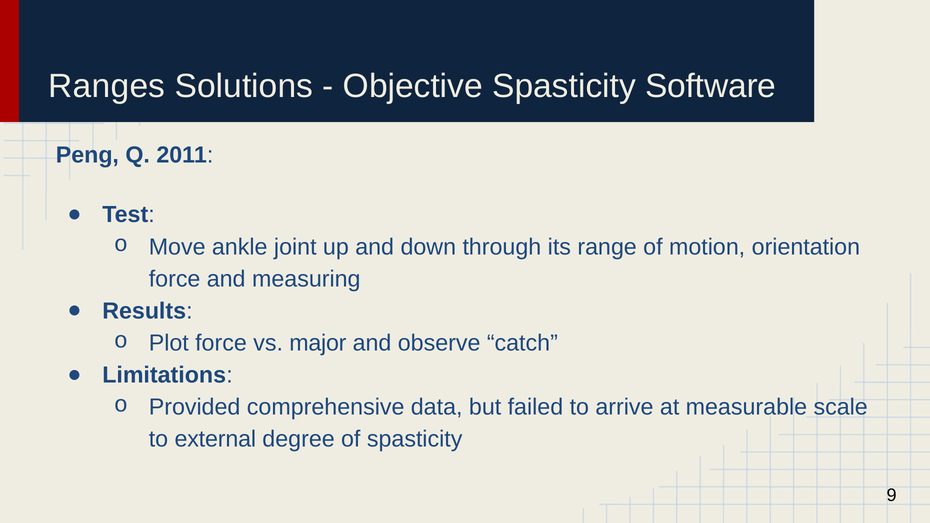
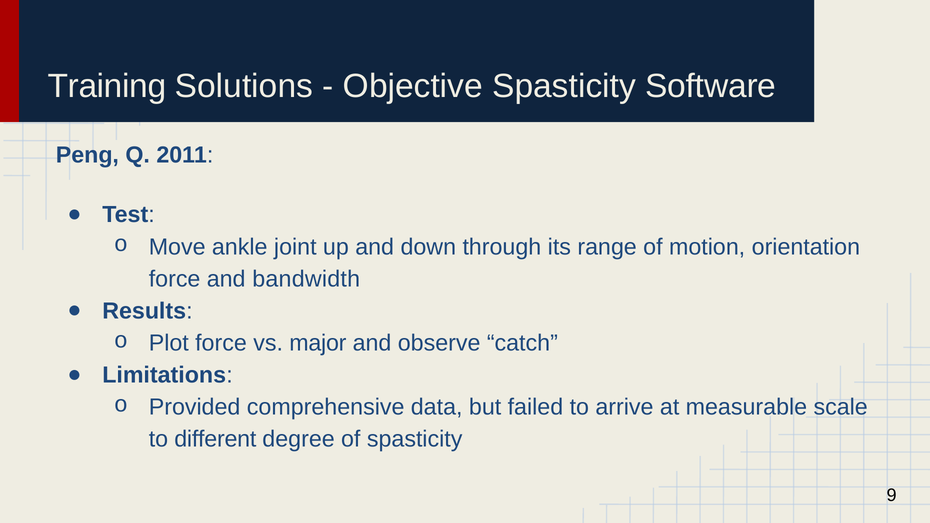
Ranges: Ranges -> Training
measuring: measuring -> bandwidth
external: external -> different
